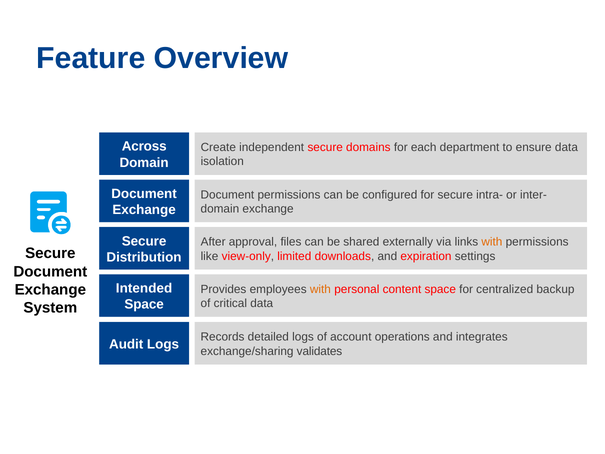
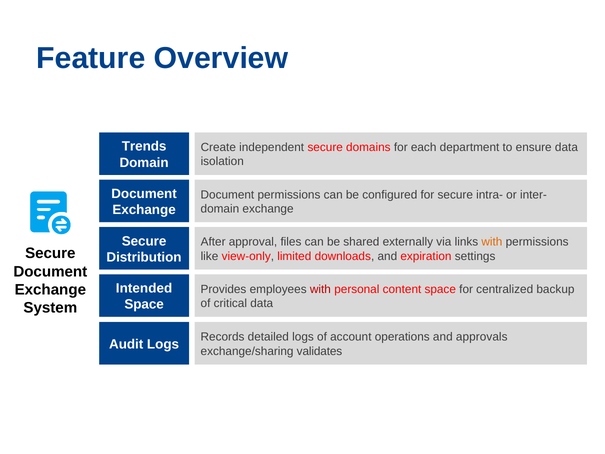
Across: Across -> Trends
with at (320, 289) colour: orange -> red
integrates: integrates -> approvals
